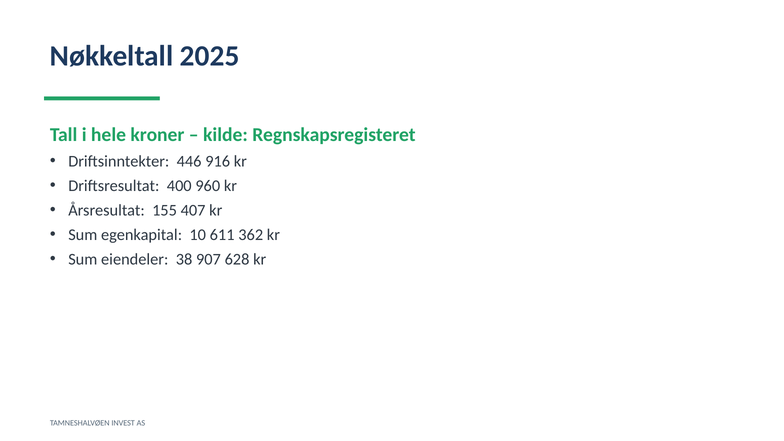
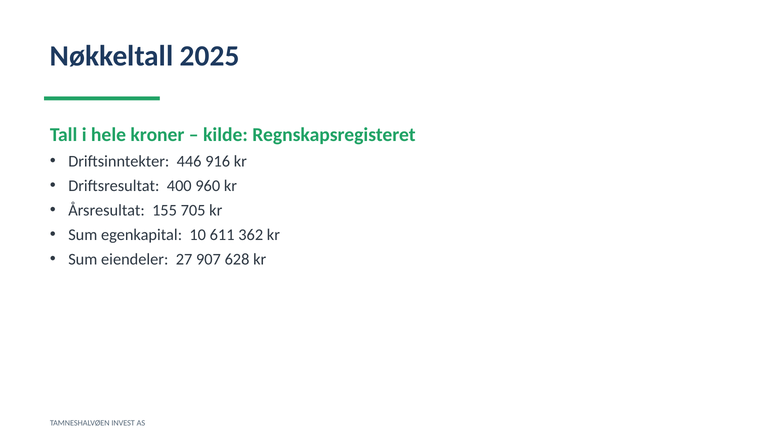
407: 407 -> 705
38: 38 -> 27
